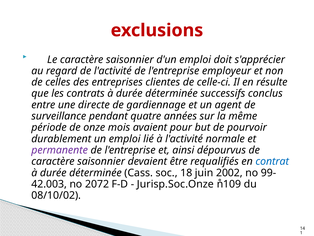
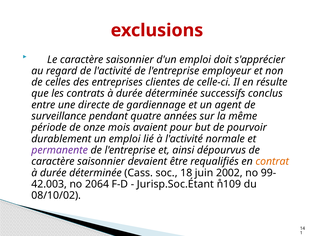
contrat colour: blue -> orange
2072: 2072 -> 2064
Jurisp.Soc.Onze: Jurisp.Soc.Onze -> Jurisp.Soc.Étant
